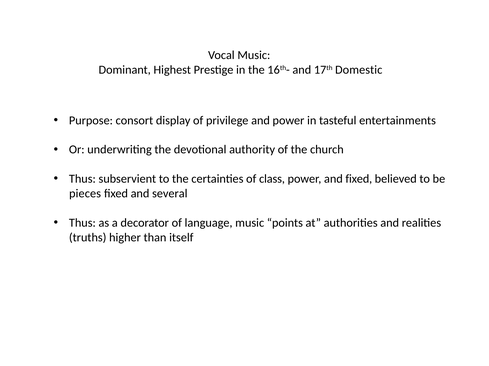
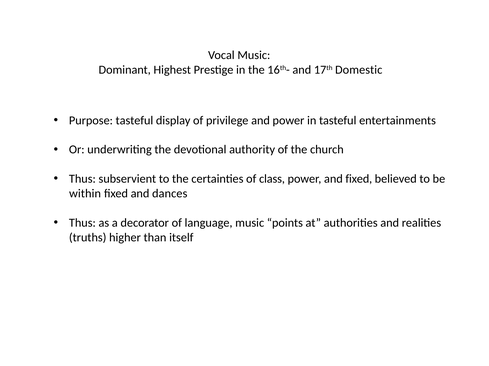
Purpose consort: consort -> tasteful
pieces: pieces -> within
several: several -> dances
